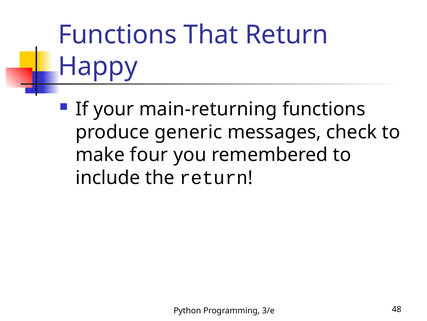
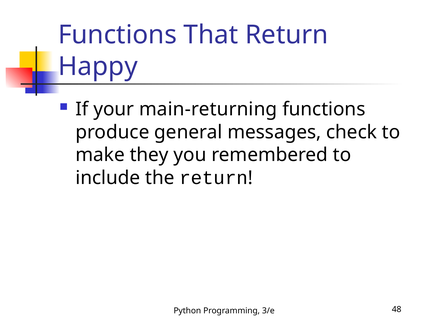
generic: generic -> general
four: four -> they
